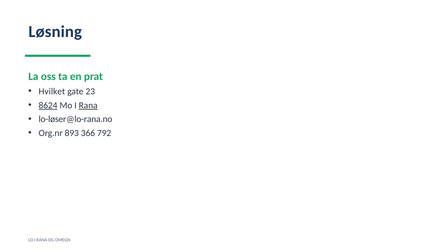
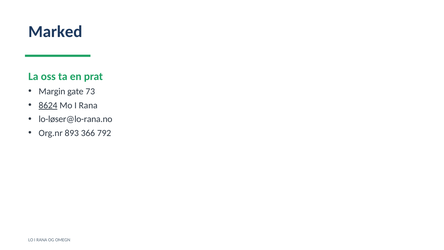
Løsning: Løsning -> Marked
Hvilket: Hvilket -> Margin
23: 23 -> 73
Rana at (88, 105) underline: present -> none
